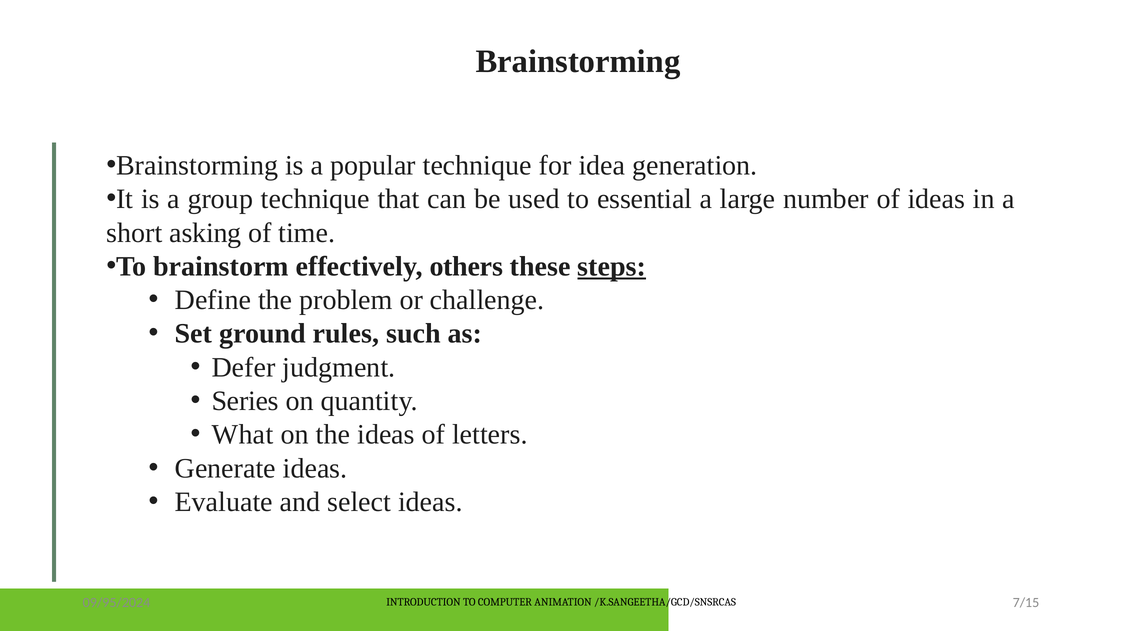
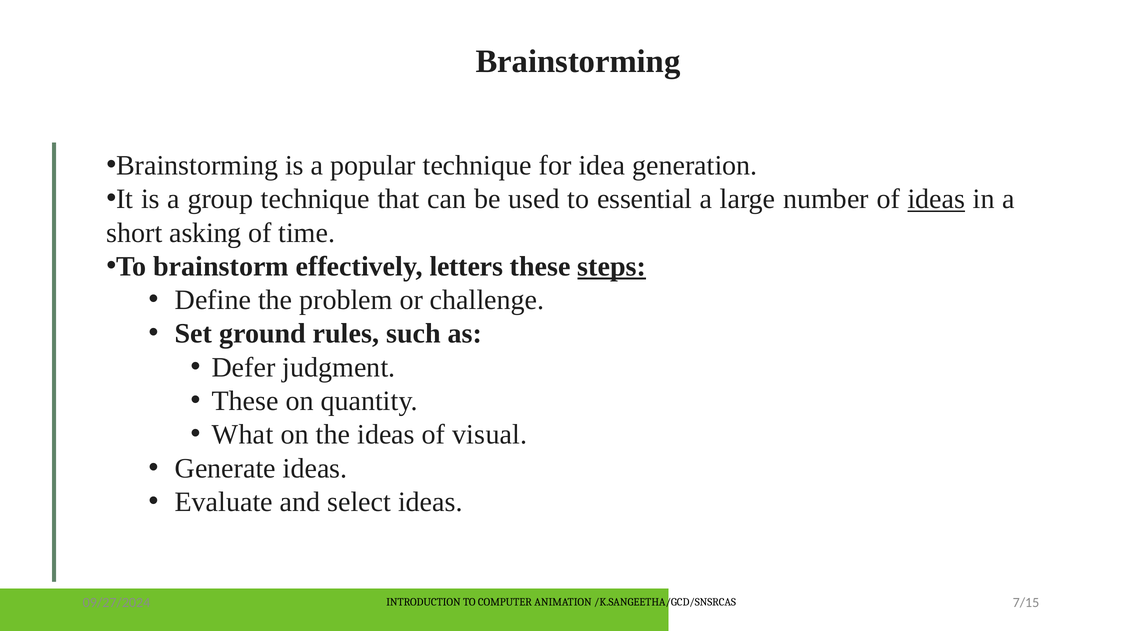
ideas at (936, 199) underline: none -> present
others: others -> letters
Series at (245, 401): Series -> These
letters: letters -> visual
09/95/2024: 09/95/2024 -> 09/27/2024
